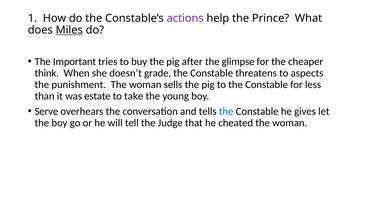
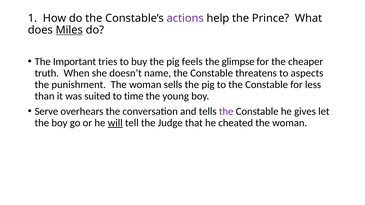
after: after -> feels
think: think -> truth
grade: grade -> name
estate: estate -> suited
take: take -> time
the at (226, 112) colour: blue -> purple
will underline: none -> present
